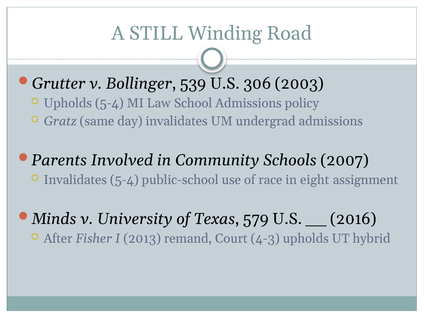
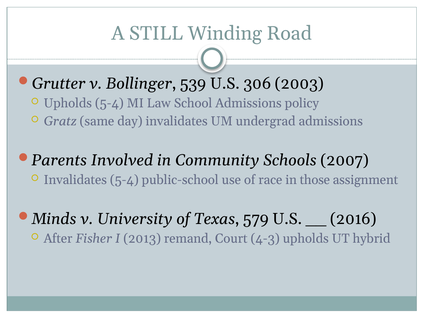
eight: eight -> those
